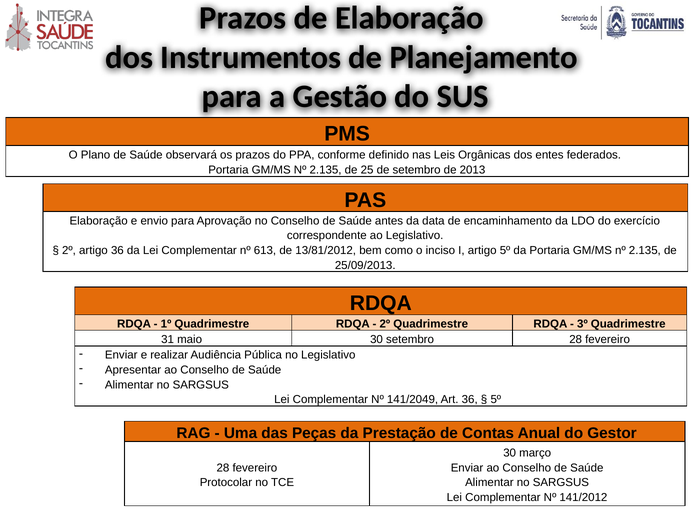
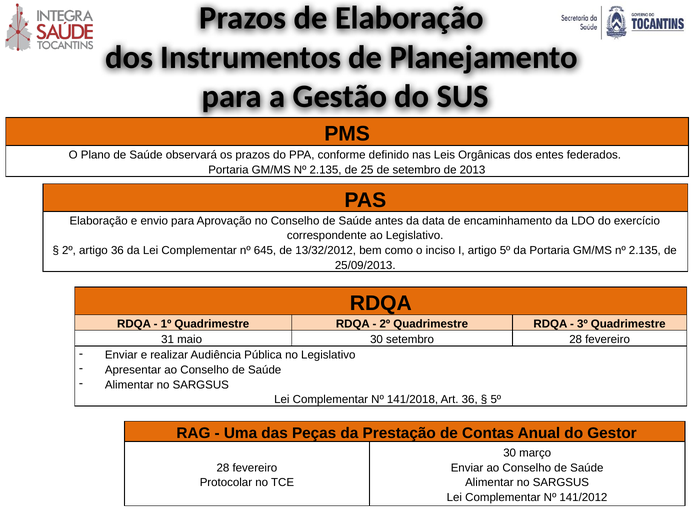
613: 613 -> 645
13/81/2012: 13/81/2012 -> 13/32/2012
141/2049: 141/2049 -> 141/2018
